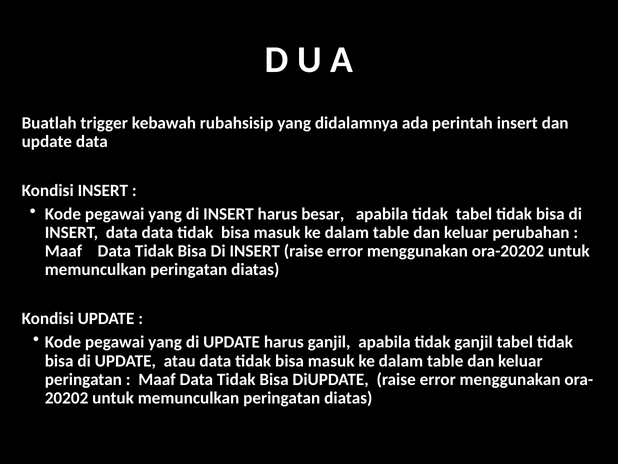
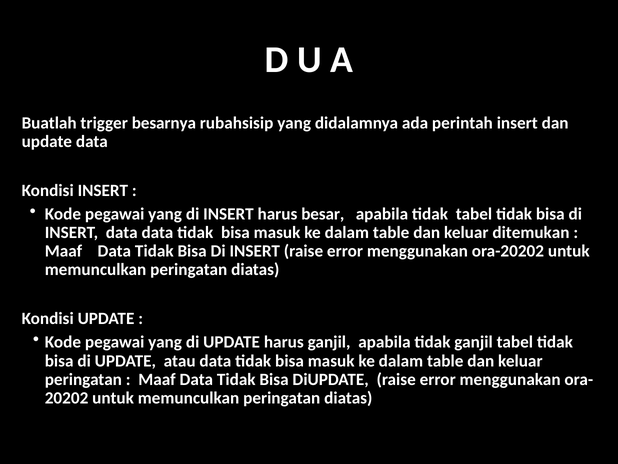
kebawah: kebawah -> besarnya
perubahan: perubahan -> ditemukan
